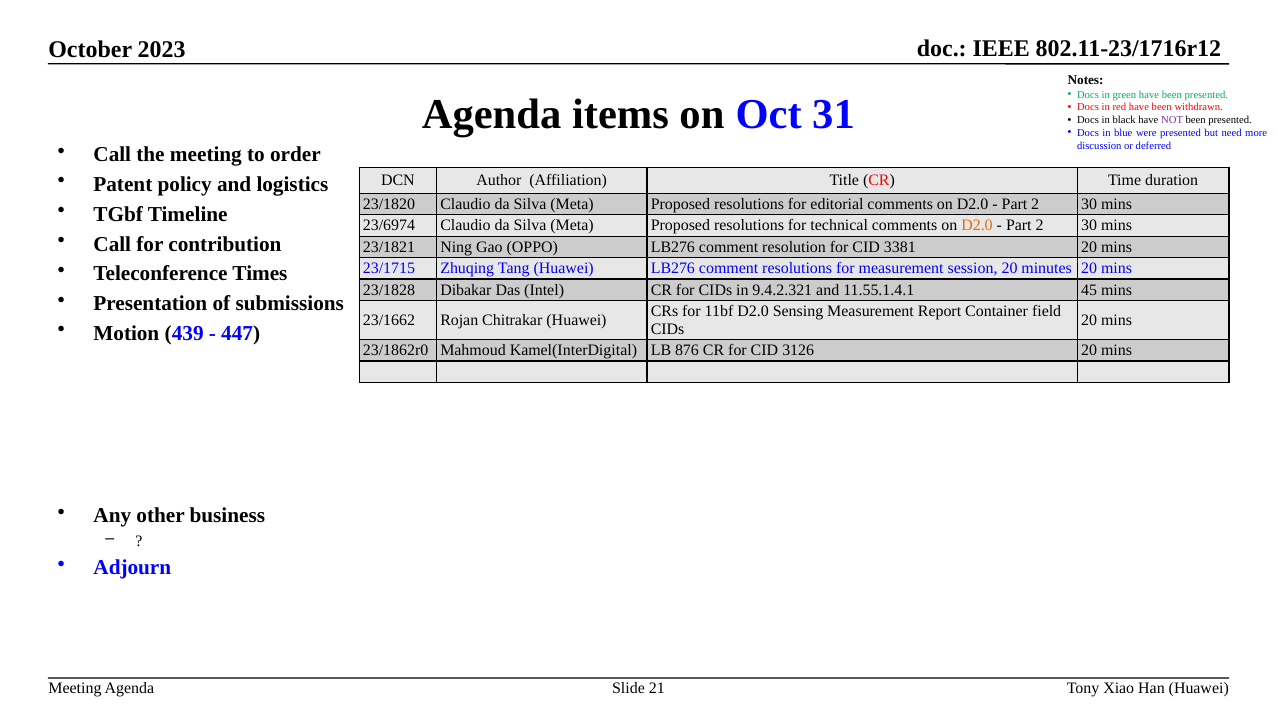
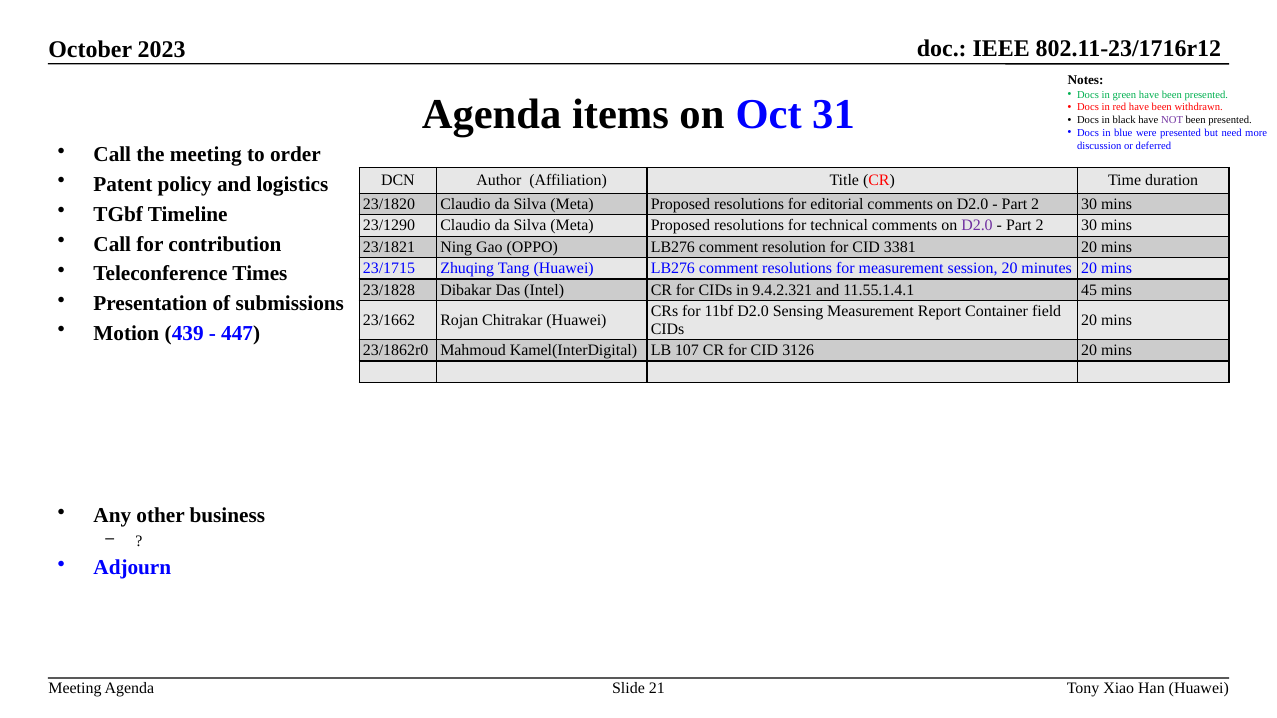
23/6974: 23/6974 -> 23/1290
D2.0 at (977, 226) colour: orange -> purple
876: 876 -> 107
